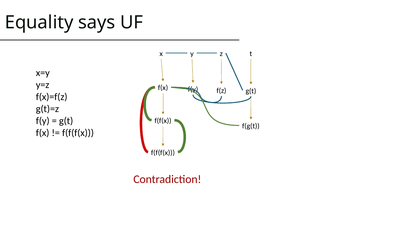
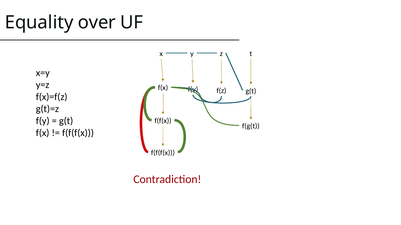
says: says -> over
